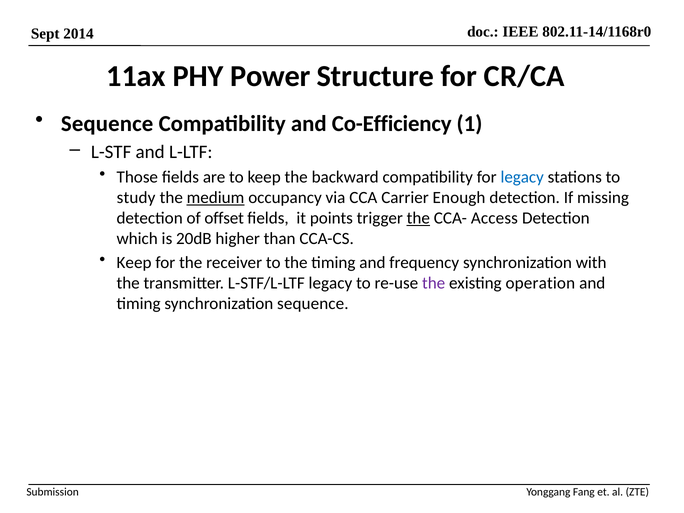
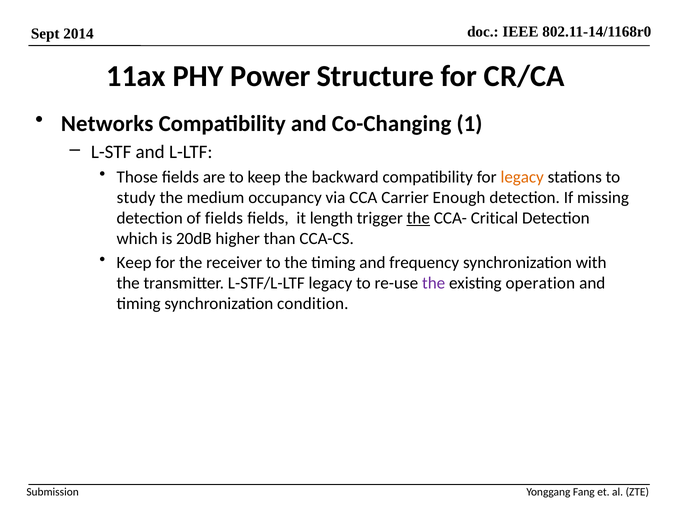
Sequence at (107, 124): Sequence -> Networks
Co-Efficiency: Co-Efficiency -> Co-Changing
legacy at (522, 177) colour: blue -> orange
medium underline: present -> none
of offset: offset -> fields
points: points -> length
Access: Access -> Critical
synchronization sequence: sequence -> condition
